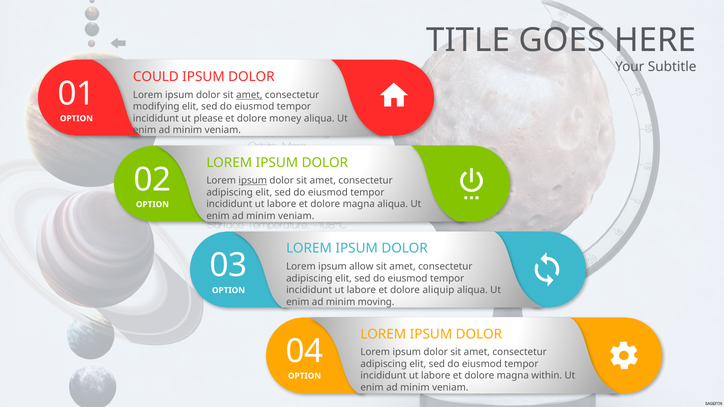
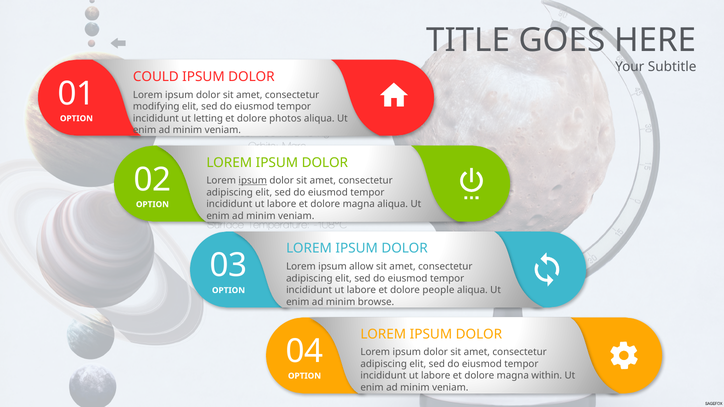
amet at (249, 95) underline: present -> none
please: please -> letting
money: money -> photos
aliquip: aliquip -> people
moving: moving -> browse
